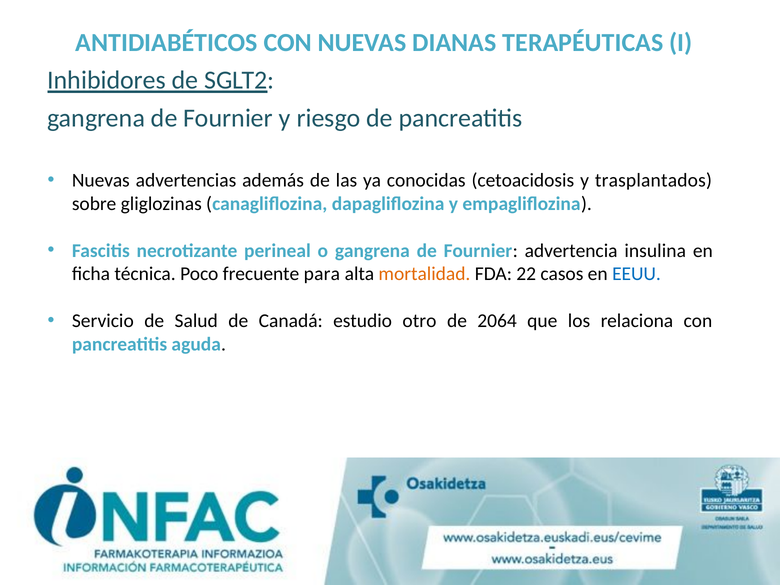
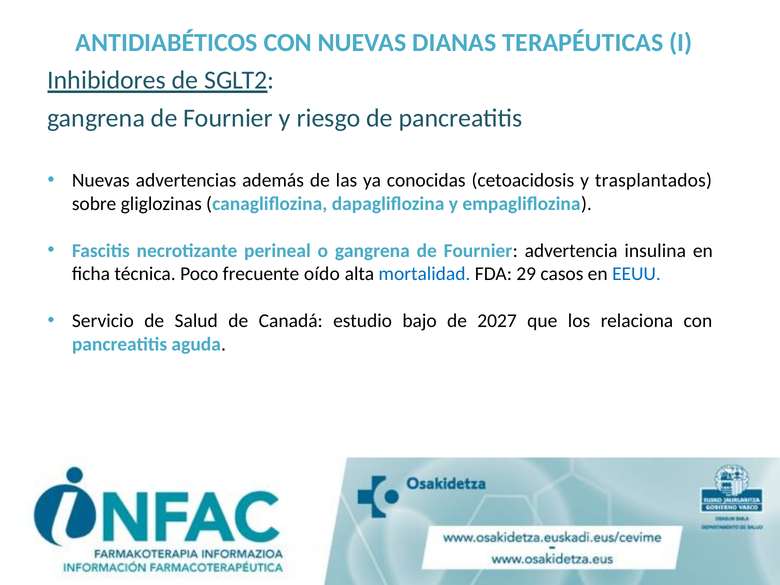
para: para -> oído
mortalidad colour: orange -> blue
22: 22 -> 29
otro: otro -> bajo
2064: 2064 -> 2027
